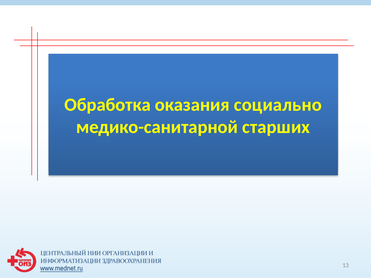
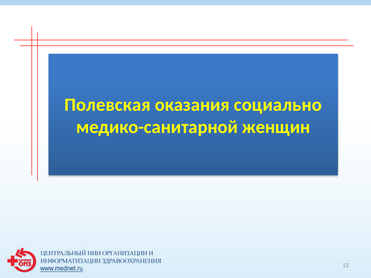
Обработка: Обработка -> Полевская
старших: старших -> женщин
